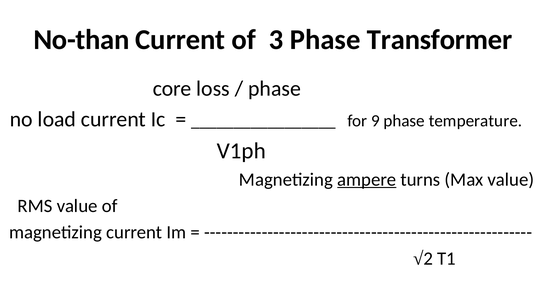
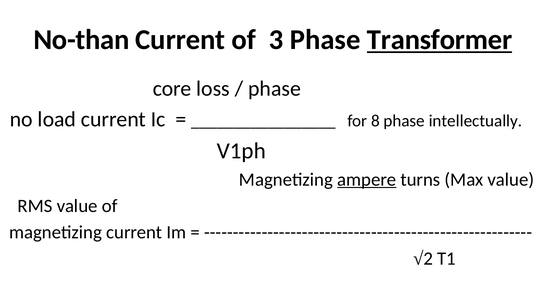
Transformer underline: none -> present
9: 9 -> 8
temperature: temperature -> intellectually
